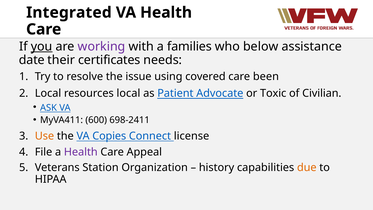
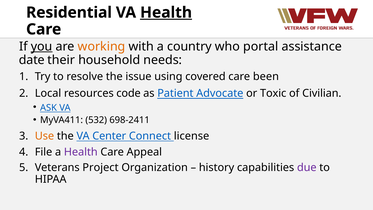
Integrated: Integrated -> Residential
Health at (166, 12) underline: none -> present
working colour: purple -> orange
families: families -> country
below: below -> portal
certificates: certificates -> household
resources local: local -> code
600: 600 -> 532
Copies: Copies -> Center
Station: Station -> Project
due colour: orange -> purple
